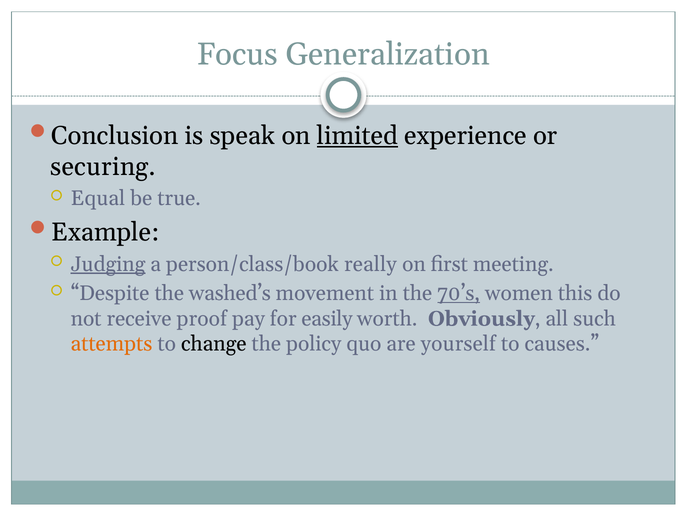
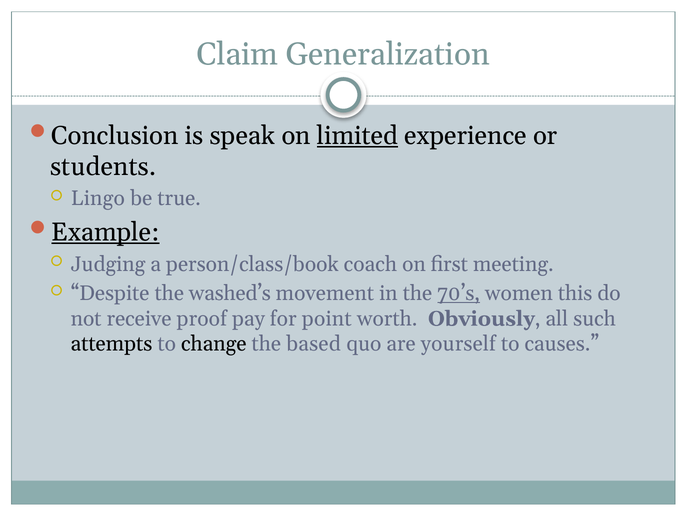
Focus: Focus -> Claim
securing: securing -> students
Equal: Equal -> Lingo
Example underline: none -> present
Judging underline: present -> none
really: really -> coach
easily: easily -> point
attempts colour: orange -> black
policy: policy -> based
